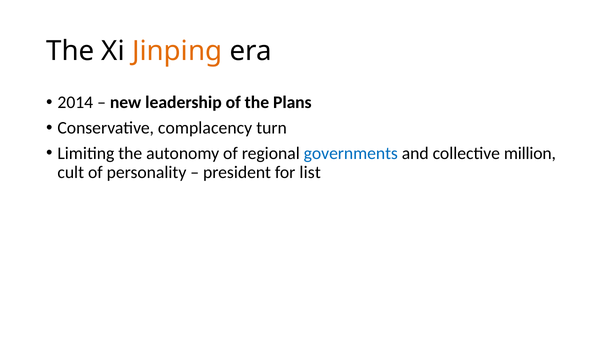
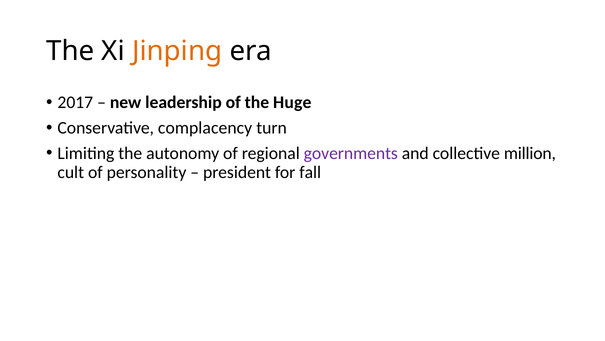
2014: 2014 -> 2017
Plans: Plans -> Huge
governments colour: blue -> purple
list: list -> fall
